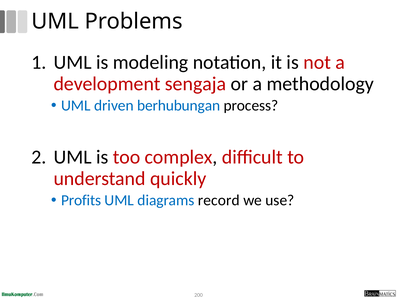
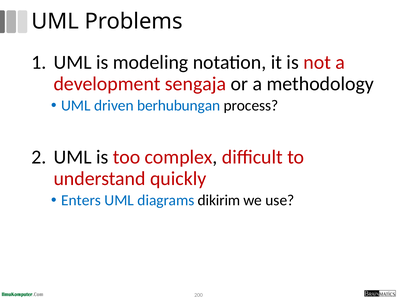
Profits: Profits -> Enters
record: record -> dikirim
